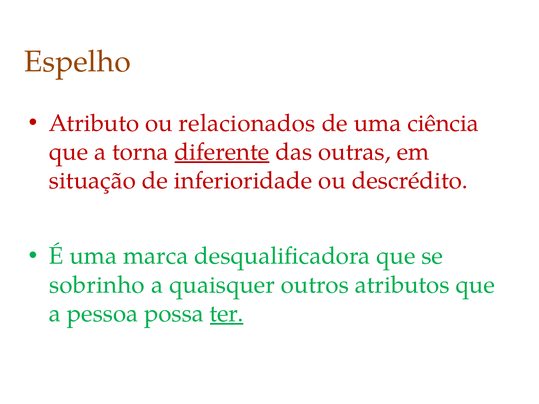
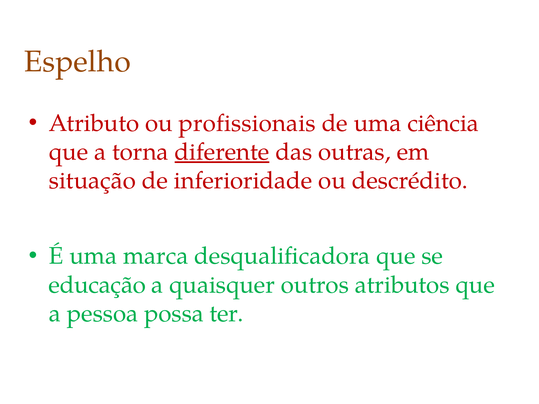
relacionados: relacionados -> profissionais
sobrinho: sobrinho -> educação
ter underline: present -> none
